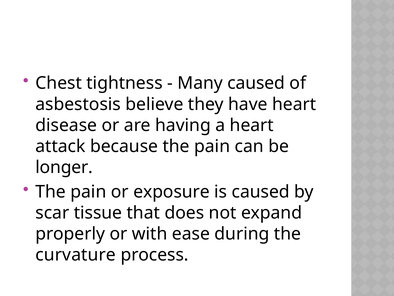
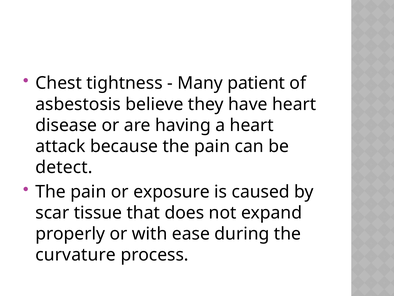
Many caused: caused -> patient
longer: longer -> detect
